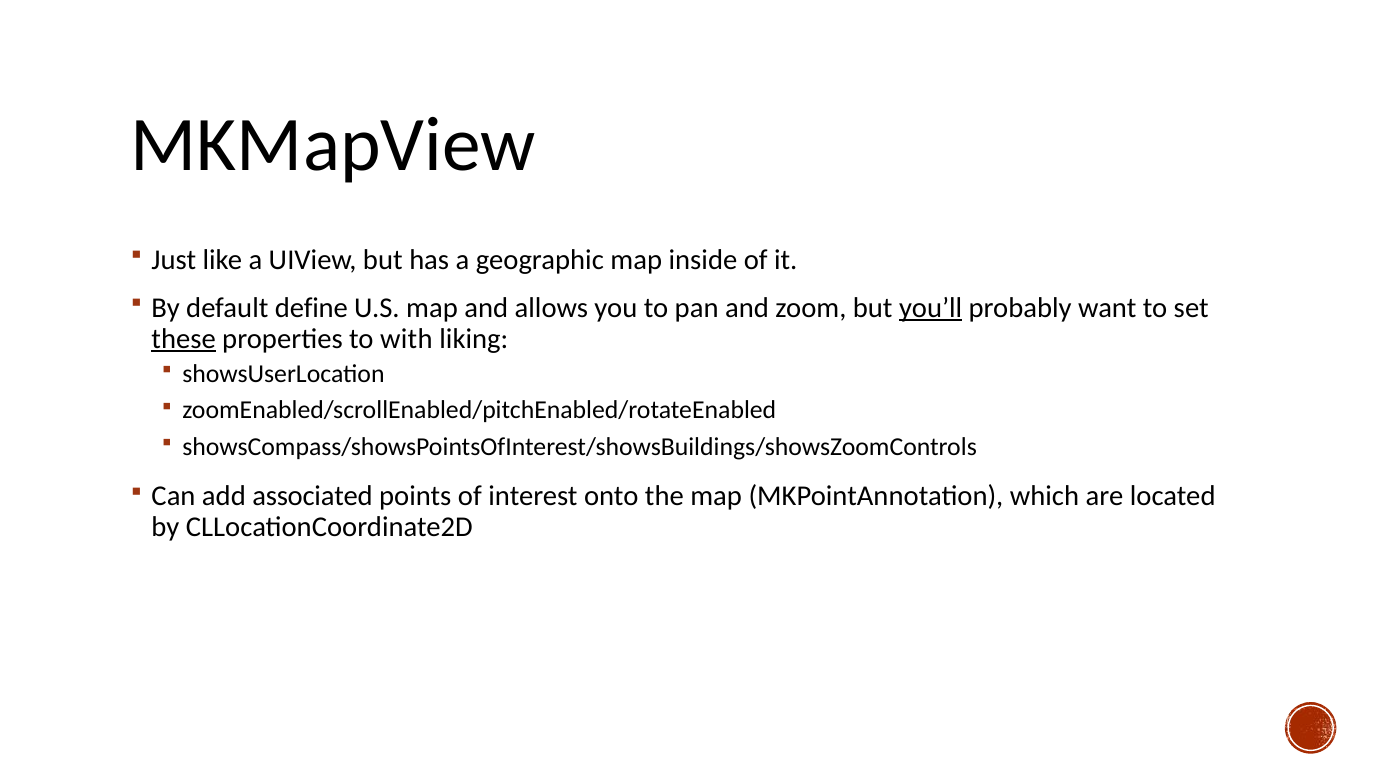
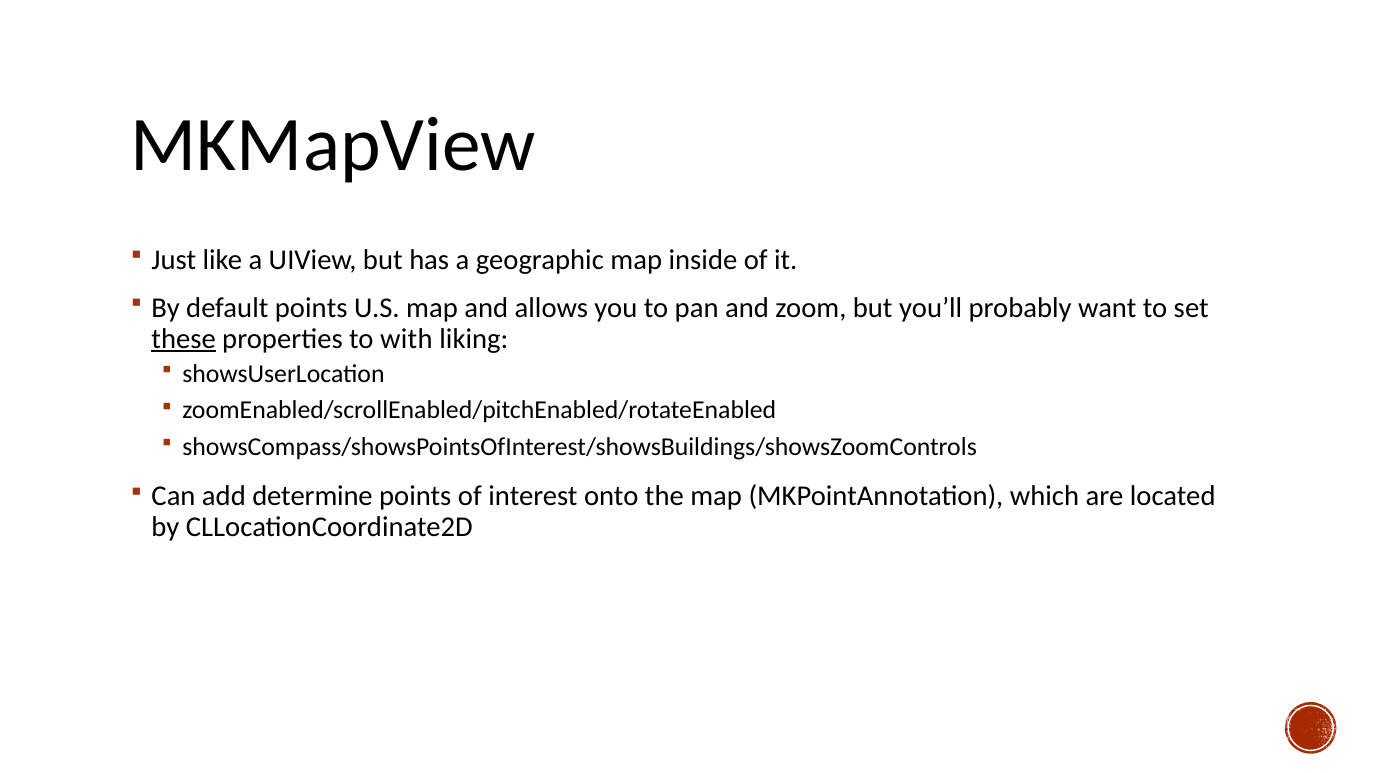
default define: define -> points
you’ll underline: present -> none
associated: associated -> determine
